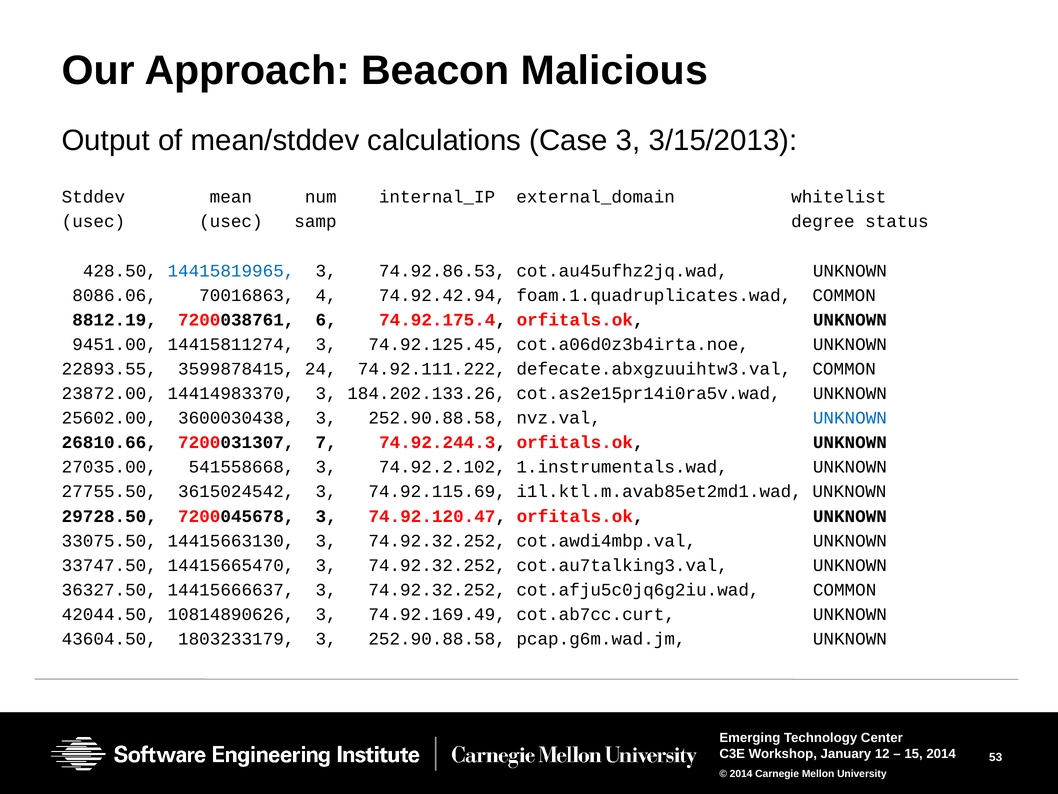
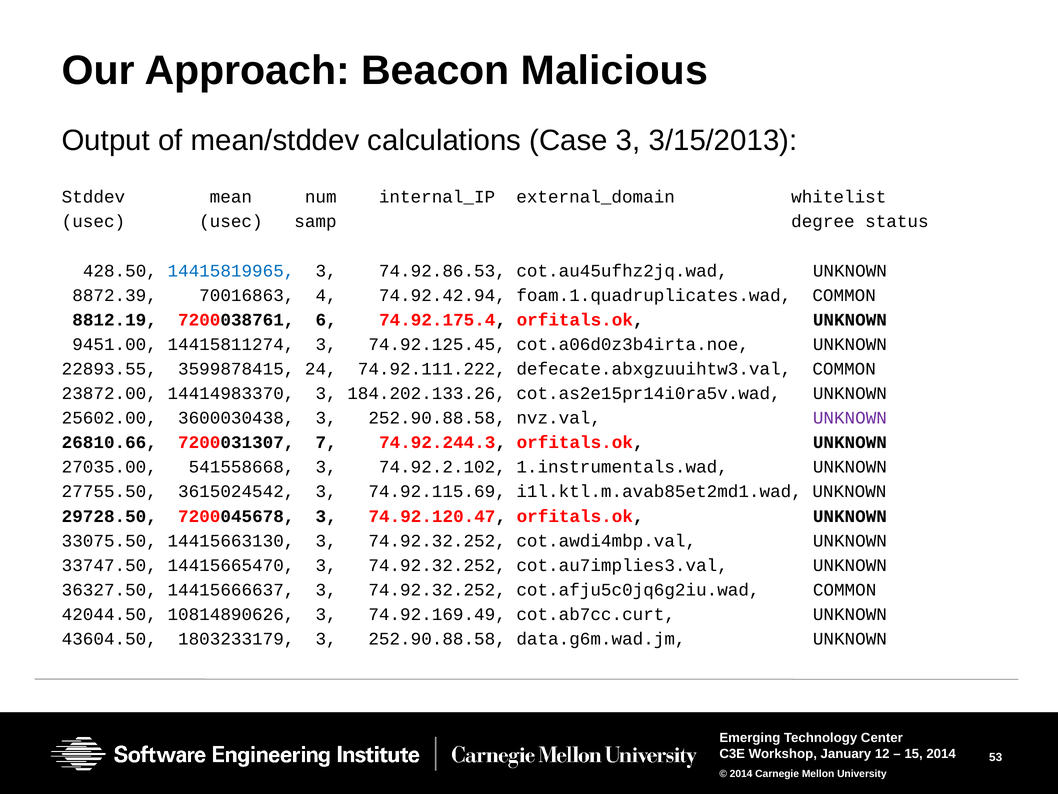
8086.06: 8086.06 -> 8872.39
UNKNOWN at (850, 418) colour: blue -> purple
cot.au7talking3.val: cot.au7talking3.val -> cot.au7implies3.val
pcap.g6m.wad.jm: pcap.g6m.wad.jm -> data.g6m.wad.jm
